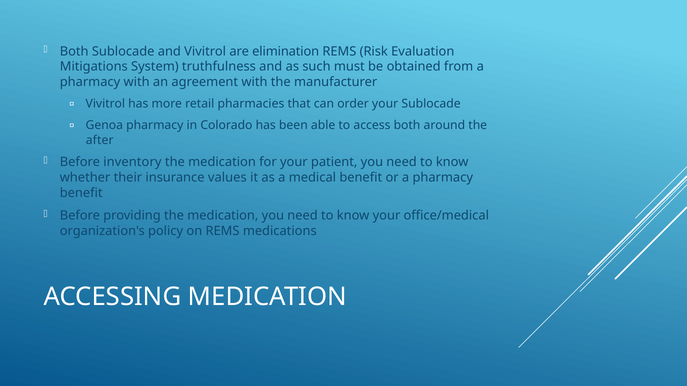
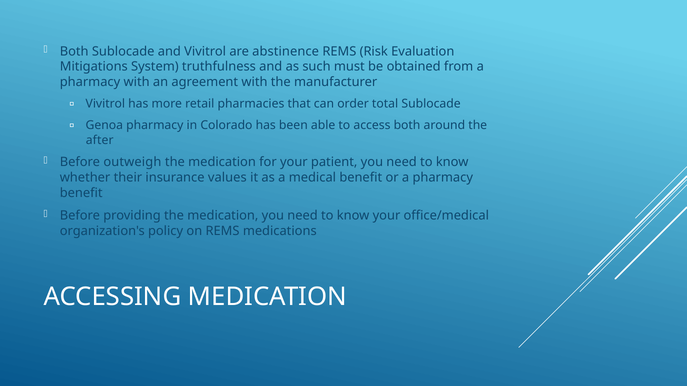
elimination: elimination -> abstinence
order your: your -> total
inventory: inventory -> outweigh
